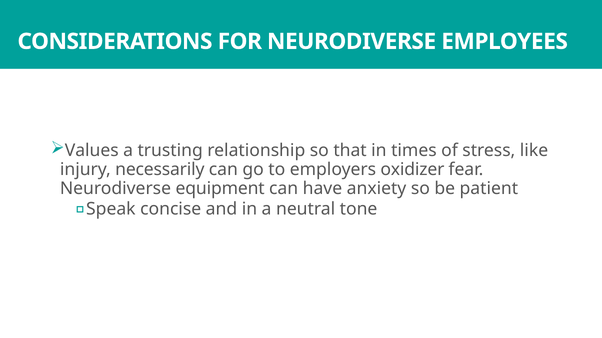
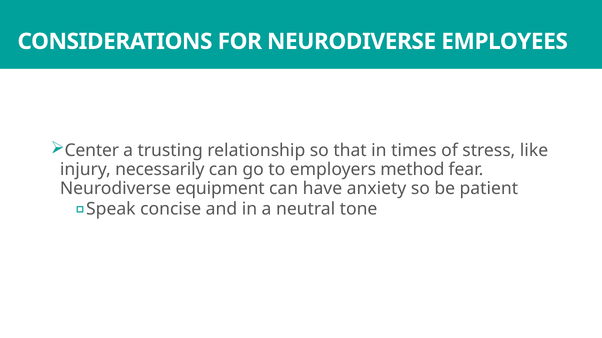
Values: Values -> Center
oxidizer: oxidizer -> method
